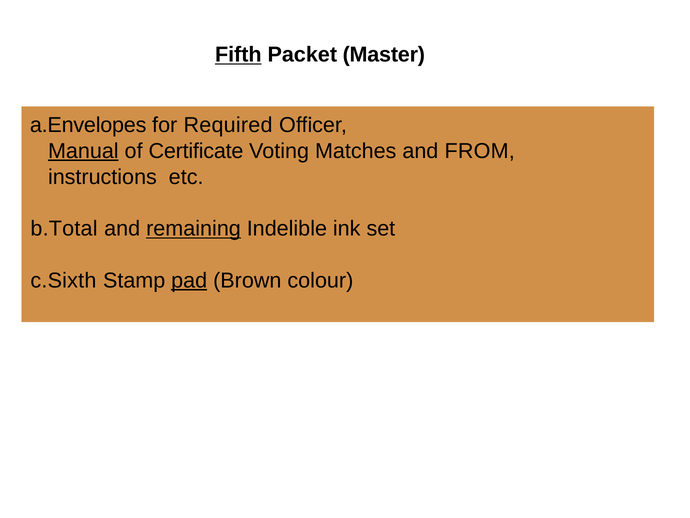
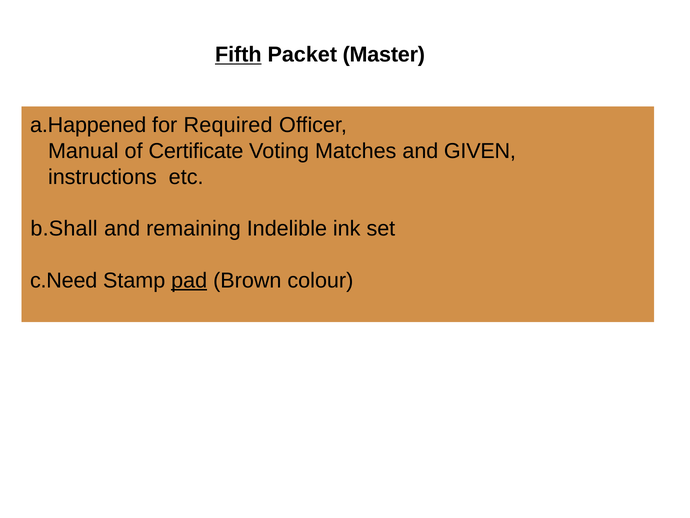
a.Envelopes: a.Envelopes -> a.Happened
Manual underline: present -> none
FROM: FROM -> GIVEN
b.Total: b.Total -> b.Shall
remaining underline: present -> none
c.Sixth: c.Sixth -> c.Need
